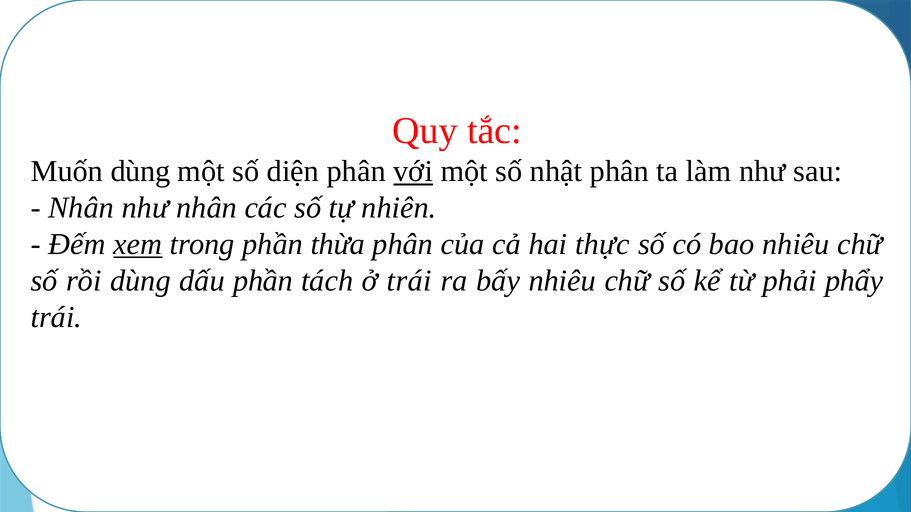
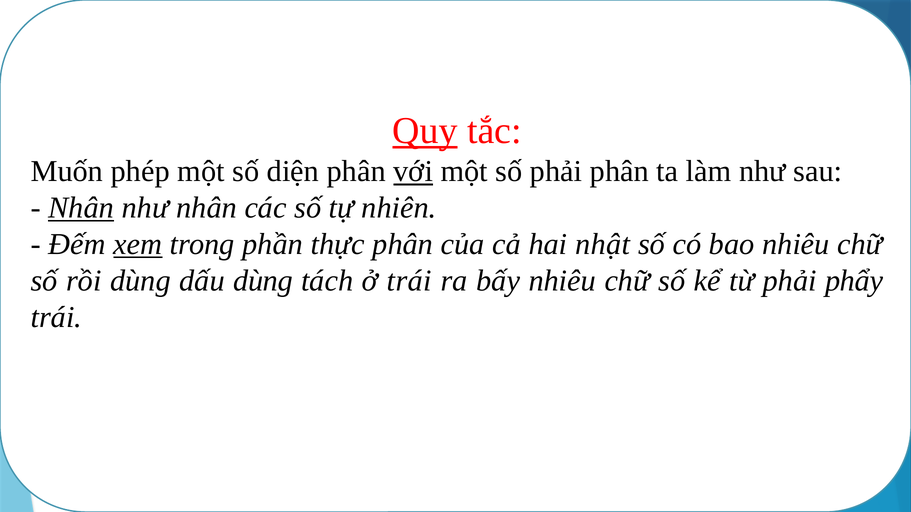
Quy underline: none -> present
Muốn dùng: dùng -> phép
số nhật: nhật -> phải
Nhân at (81, 208) underline: none -> present
thừa: thừa -> thực
thực: thực -> nhật
dấu phần: phần -> dùng
